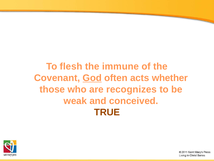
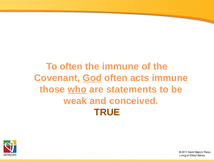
To flesh: flesh -> often
acts whether: whether -> immune
who underline: none -> present
recognizes: recognizes -> statements
